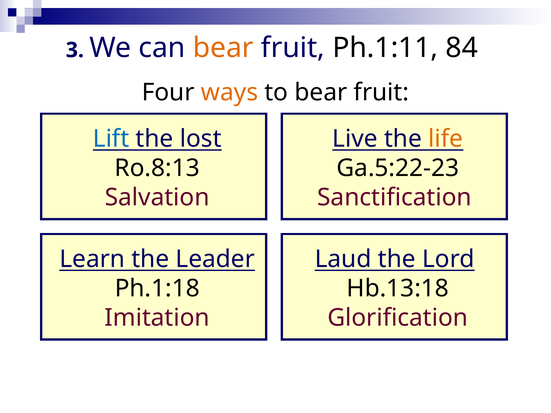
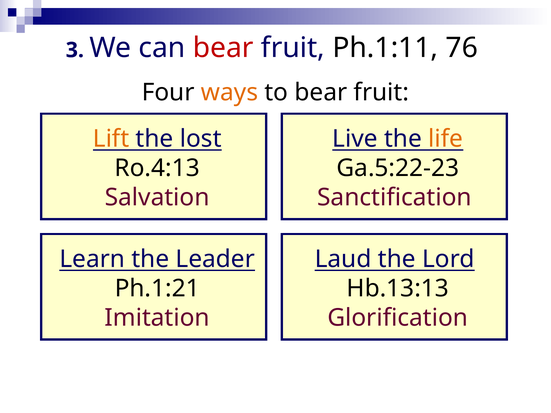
bear at (223, 48) colour: orange -> red
84: 84 -> 76
Lift colour: blue -> orange
Ro.8:13: Ro.8:13 -> Ro.4:13
Ph.1:18: Ph.1:18 -> Ph.1:21
Hb.13:18: Hb.13:18 -> Hb.13:13
